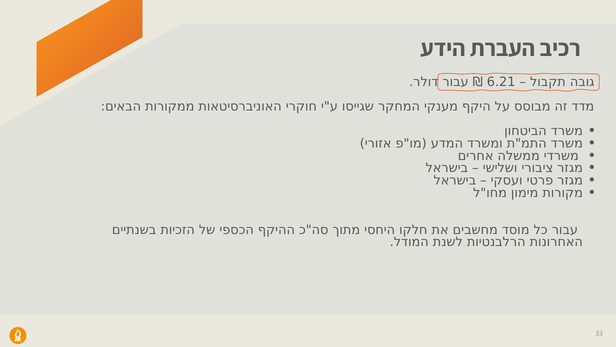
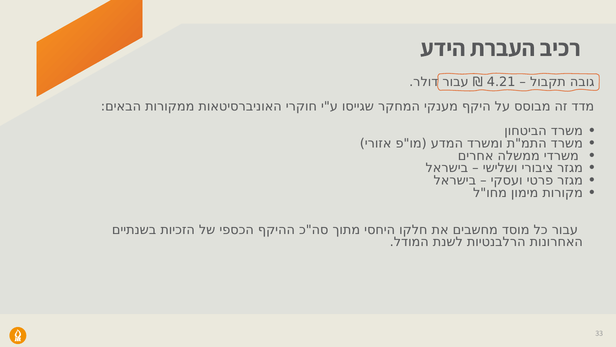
6.21: 6.21 -> 4.21
